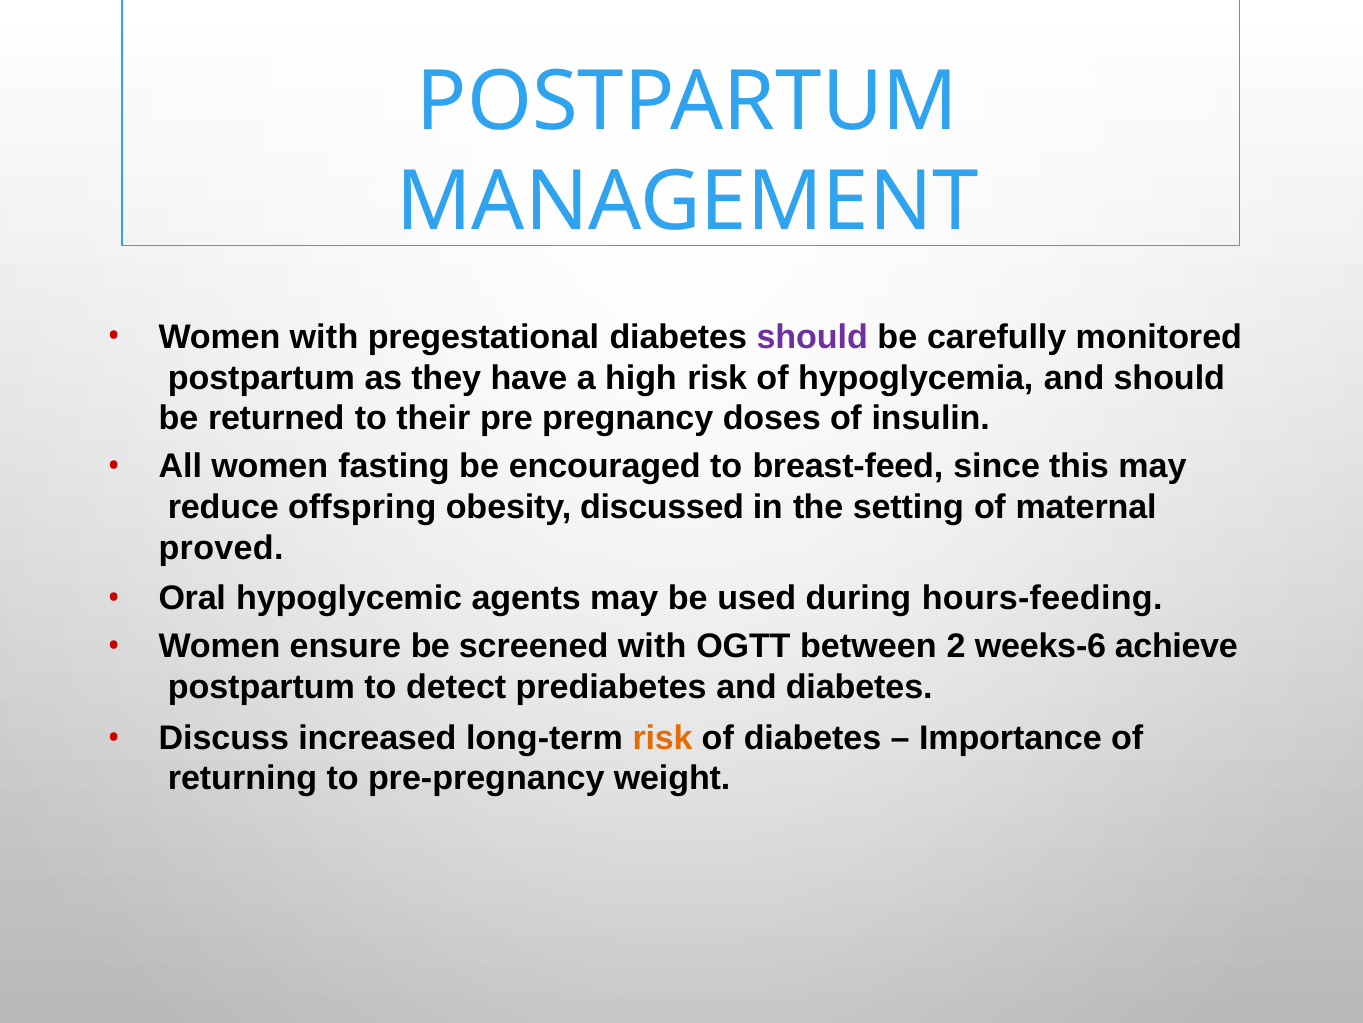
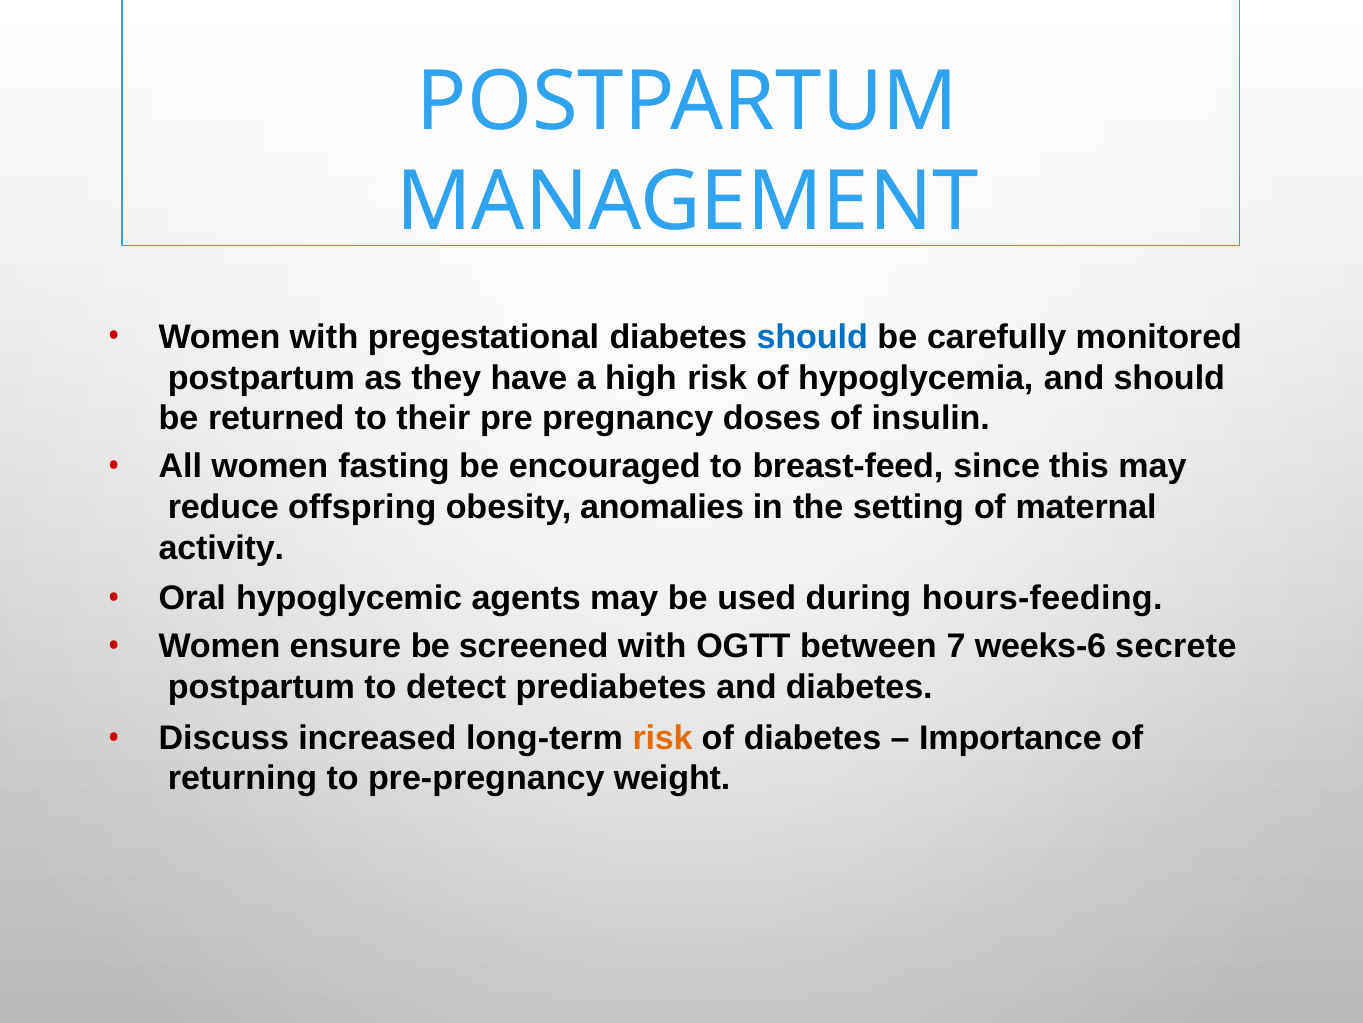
should at (812, 337) colour: purple -> blue
discussed: discussed -> anomalies
proved: proved -> activity
2: 2 -> 7
achieve: achieve -> secrete
